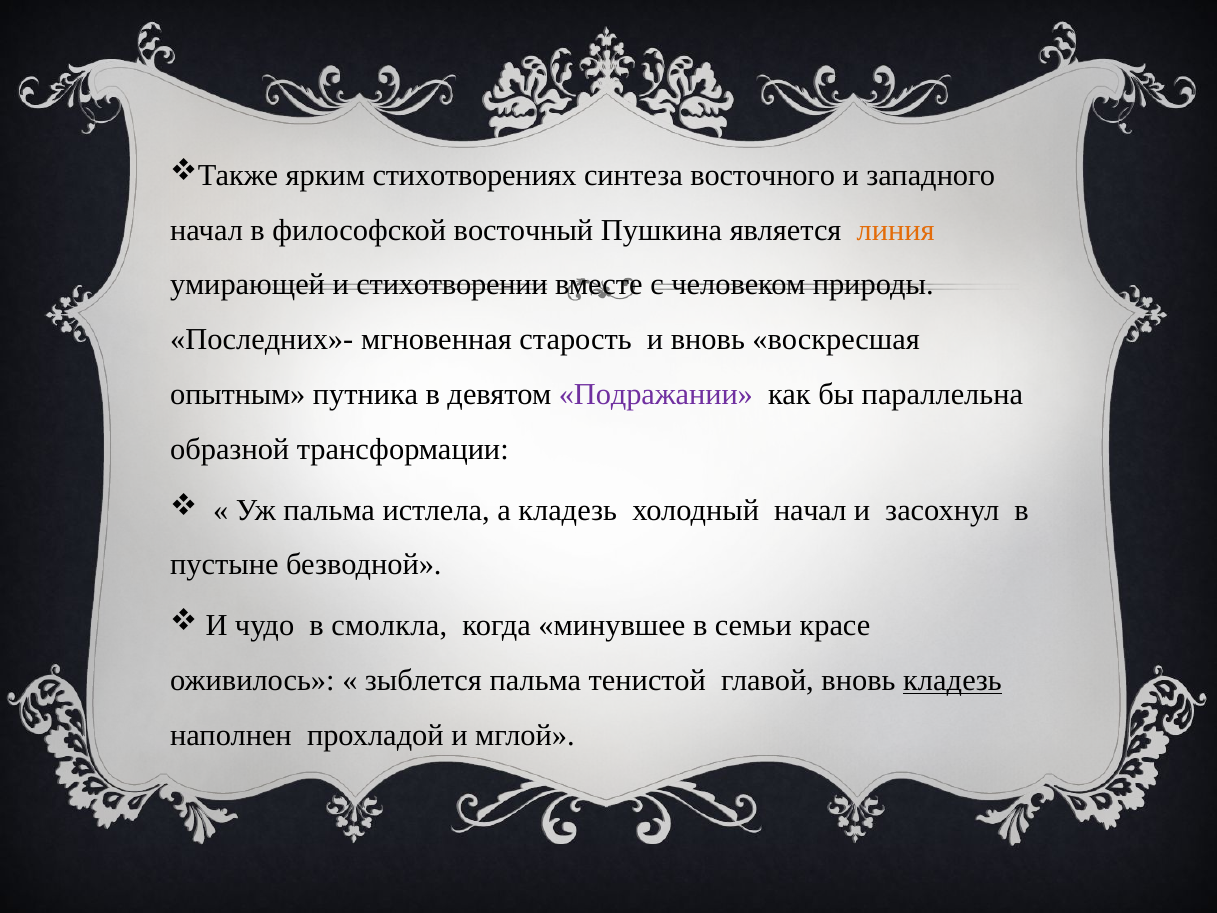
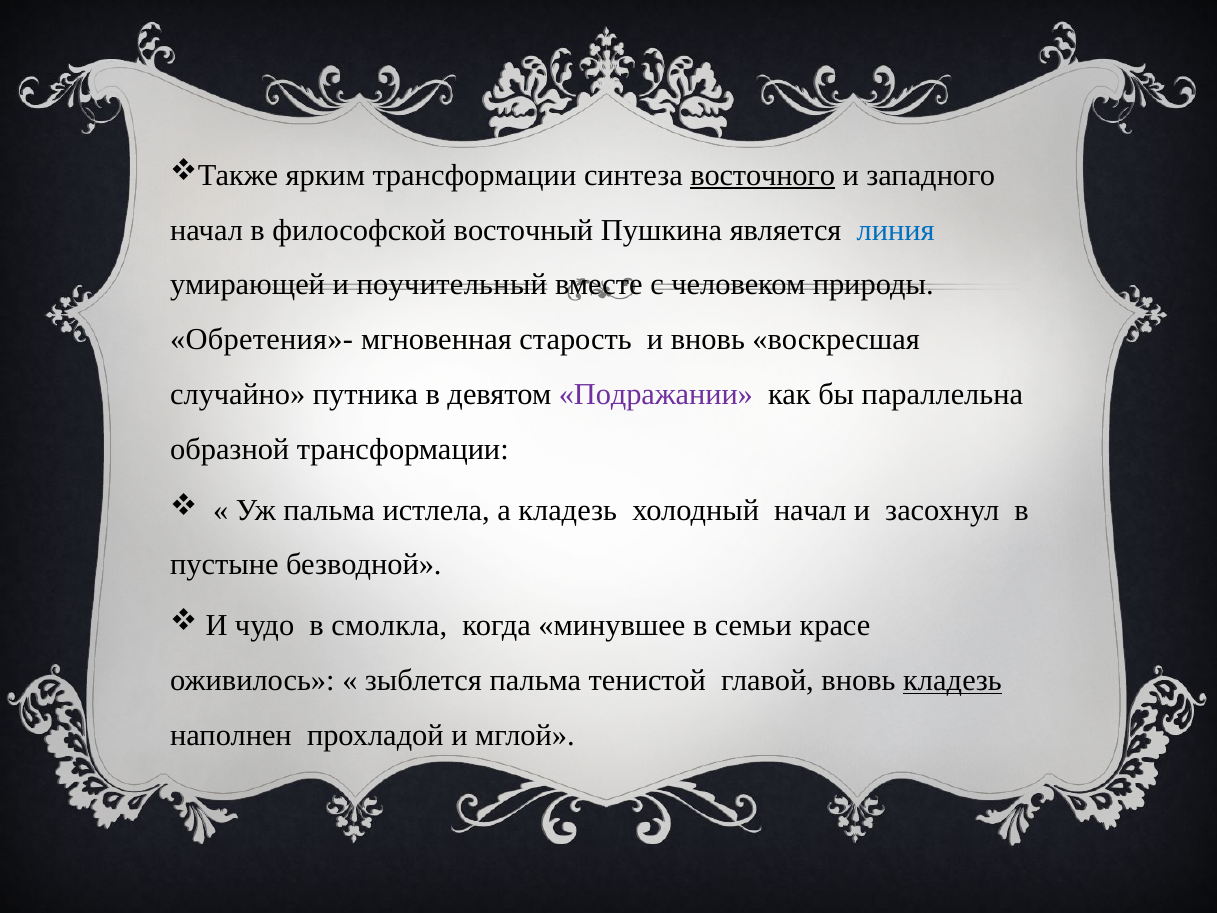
ярким стихотворениях: стихотворениях -> трансформации
восточного underline: none -> present
линия colour: orange -> blue
стихотворении: стихотворении -> поучительный
Последних»-: Последних»- -> Обретения»-
опытным: опытным -> случайно
